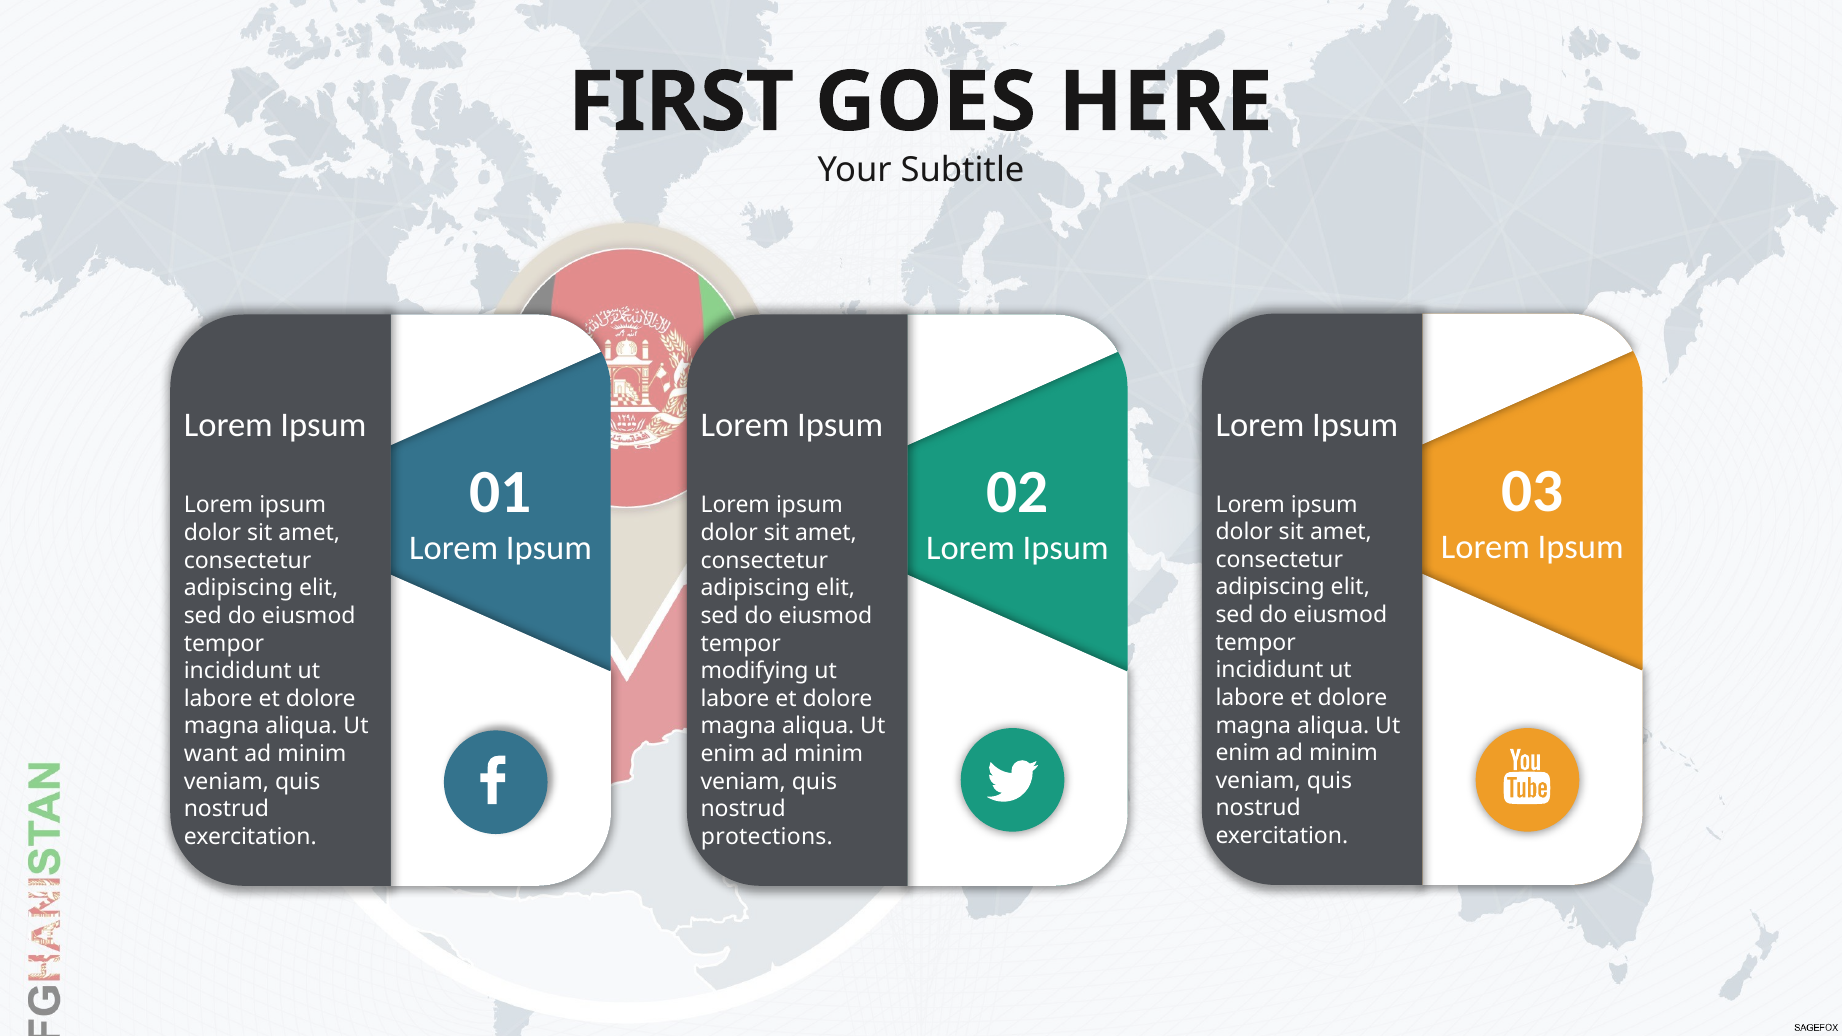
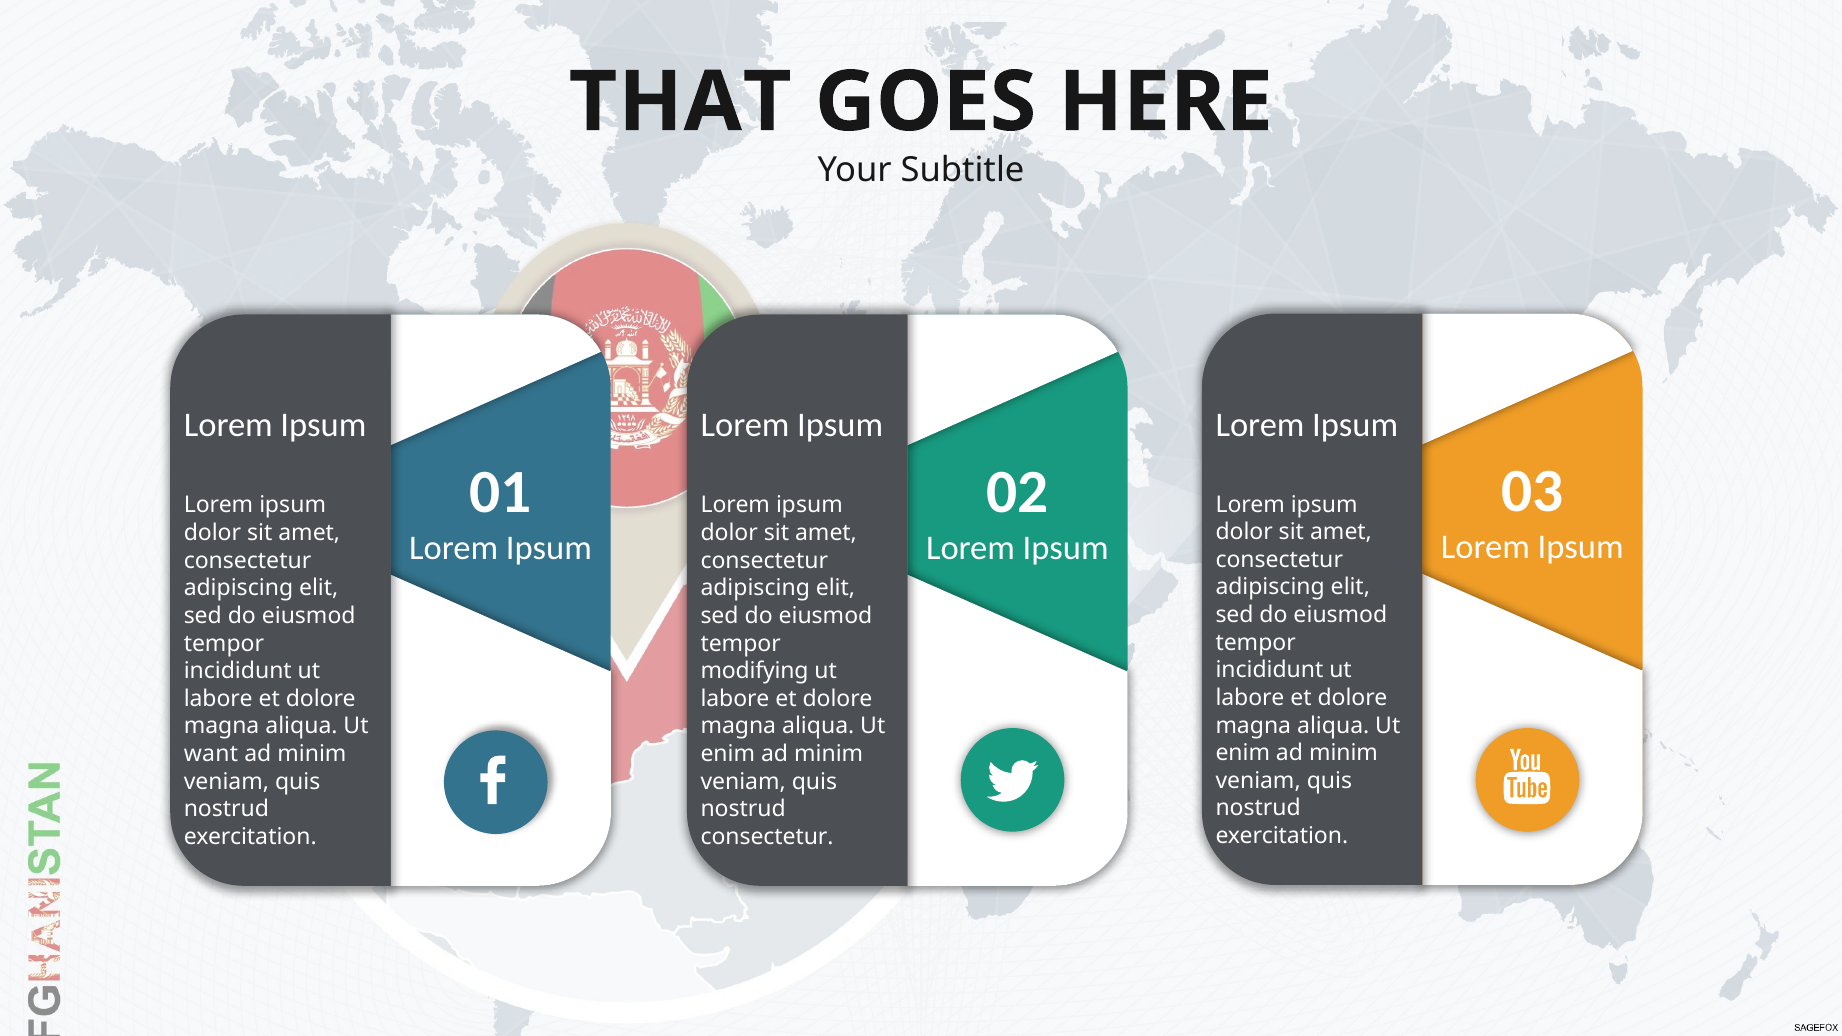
FIRST: FIRST -> THAT
protections at (767, 837): protections -> consectetur
